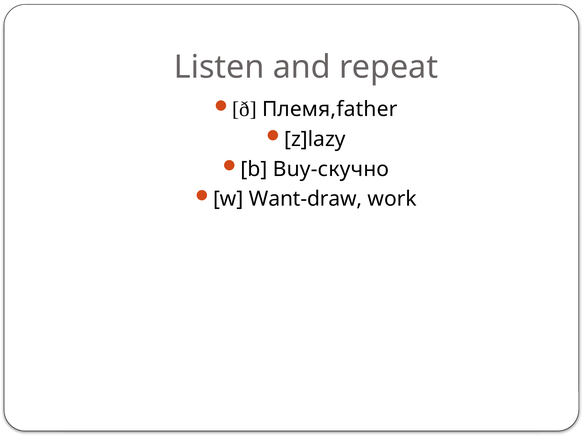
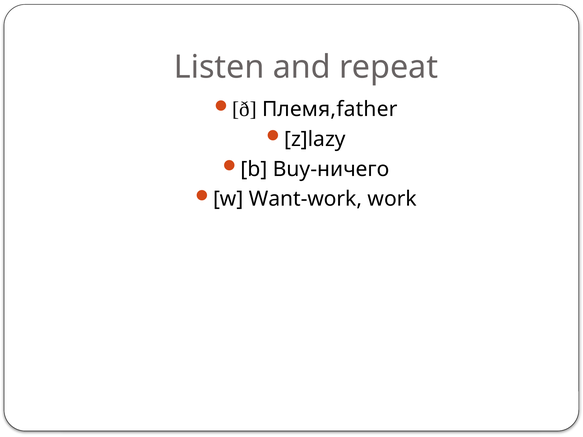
Buy-скучно: Buy-скучно -> Buy-ничего
Want-draw: Want-draw -> Want-work
